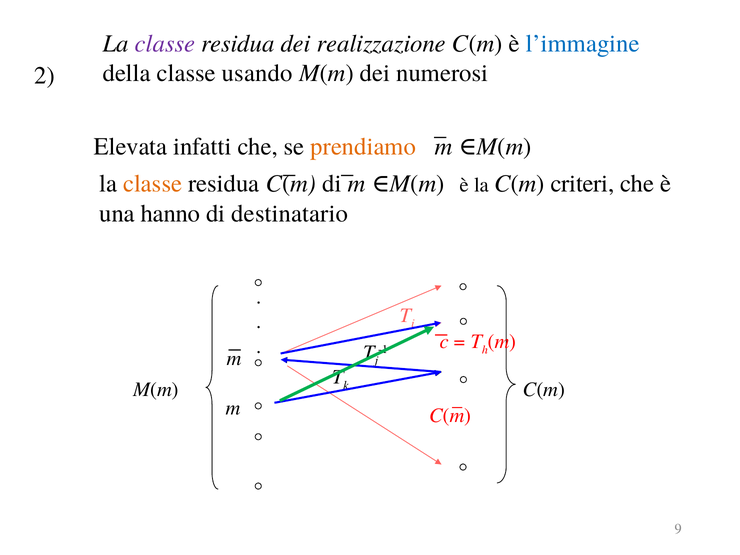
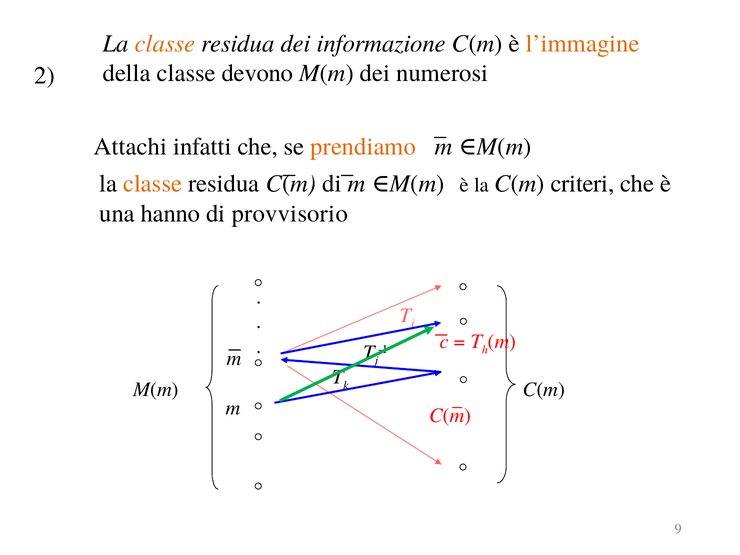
classe at (165, 44) colour: purple -> orange
realizzazione: realizzazione -> informazione
l’immagine colour: blue -> orange
usando: usando -> devono
Elevata: Elevata -> Attachi
destinatario: destinatario -> provvisorio
